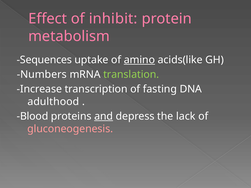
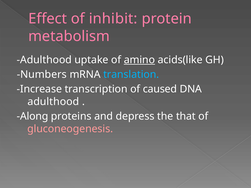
Sequences at (44, 60): Sequences -> Adulthood
translation colour: light green -> light blue
fasting: fasting -> caused
Blood: Blood -> Along
and underline: present -> none
lack: lack -> that
